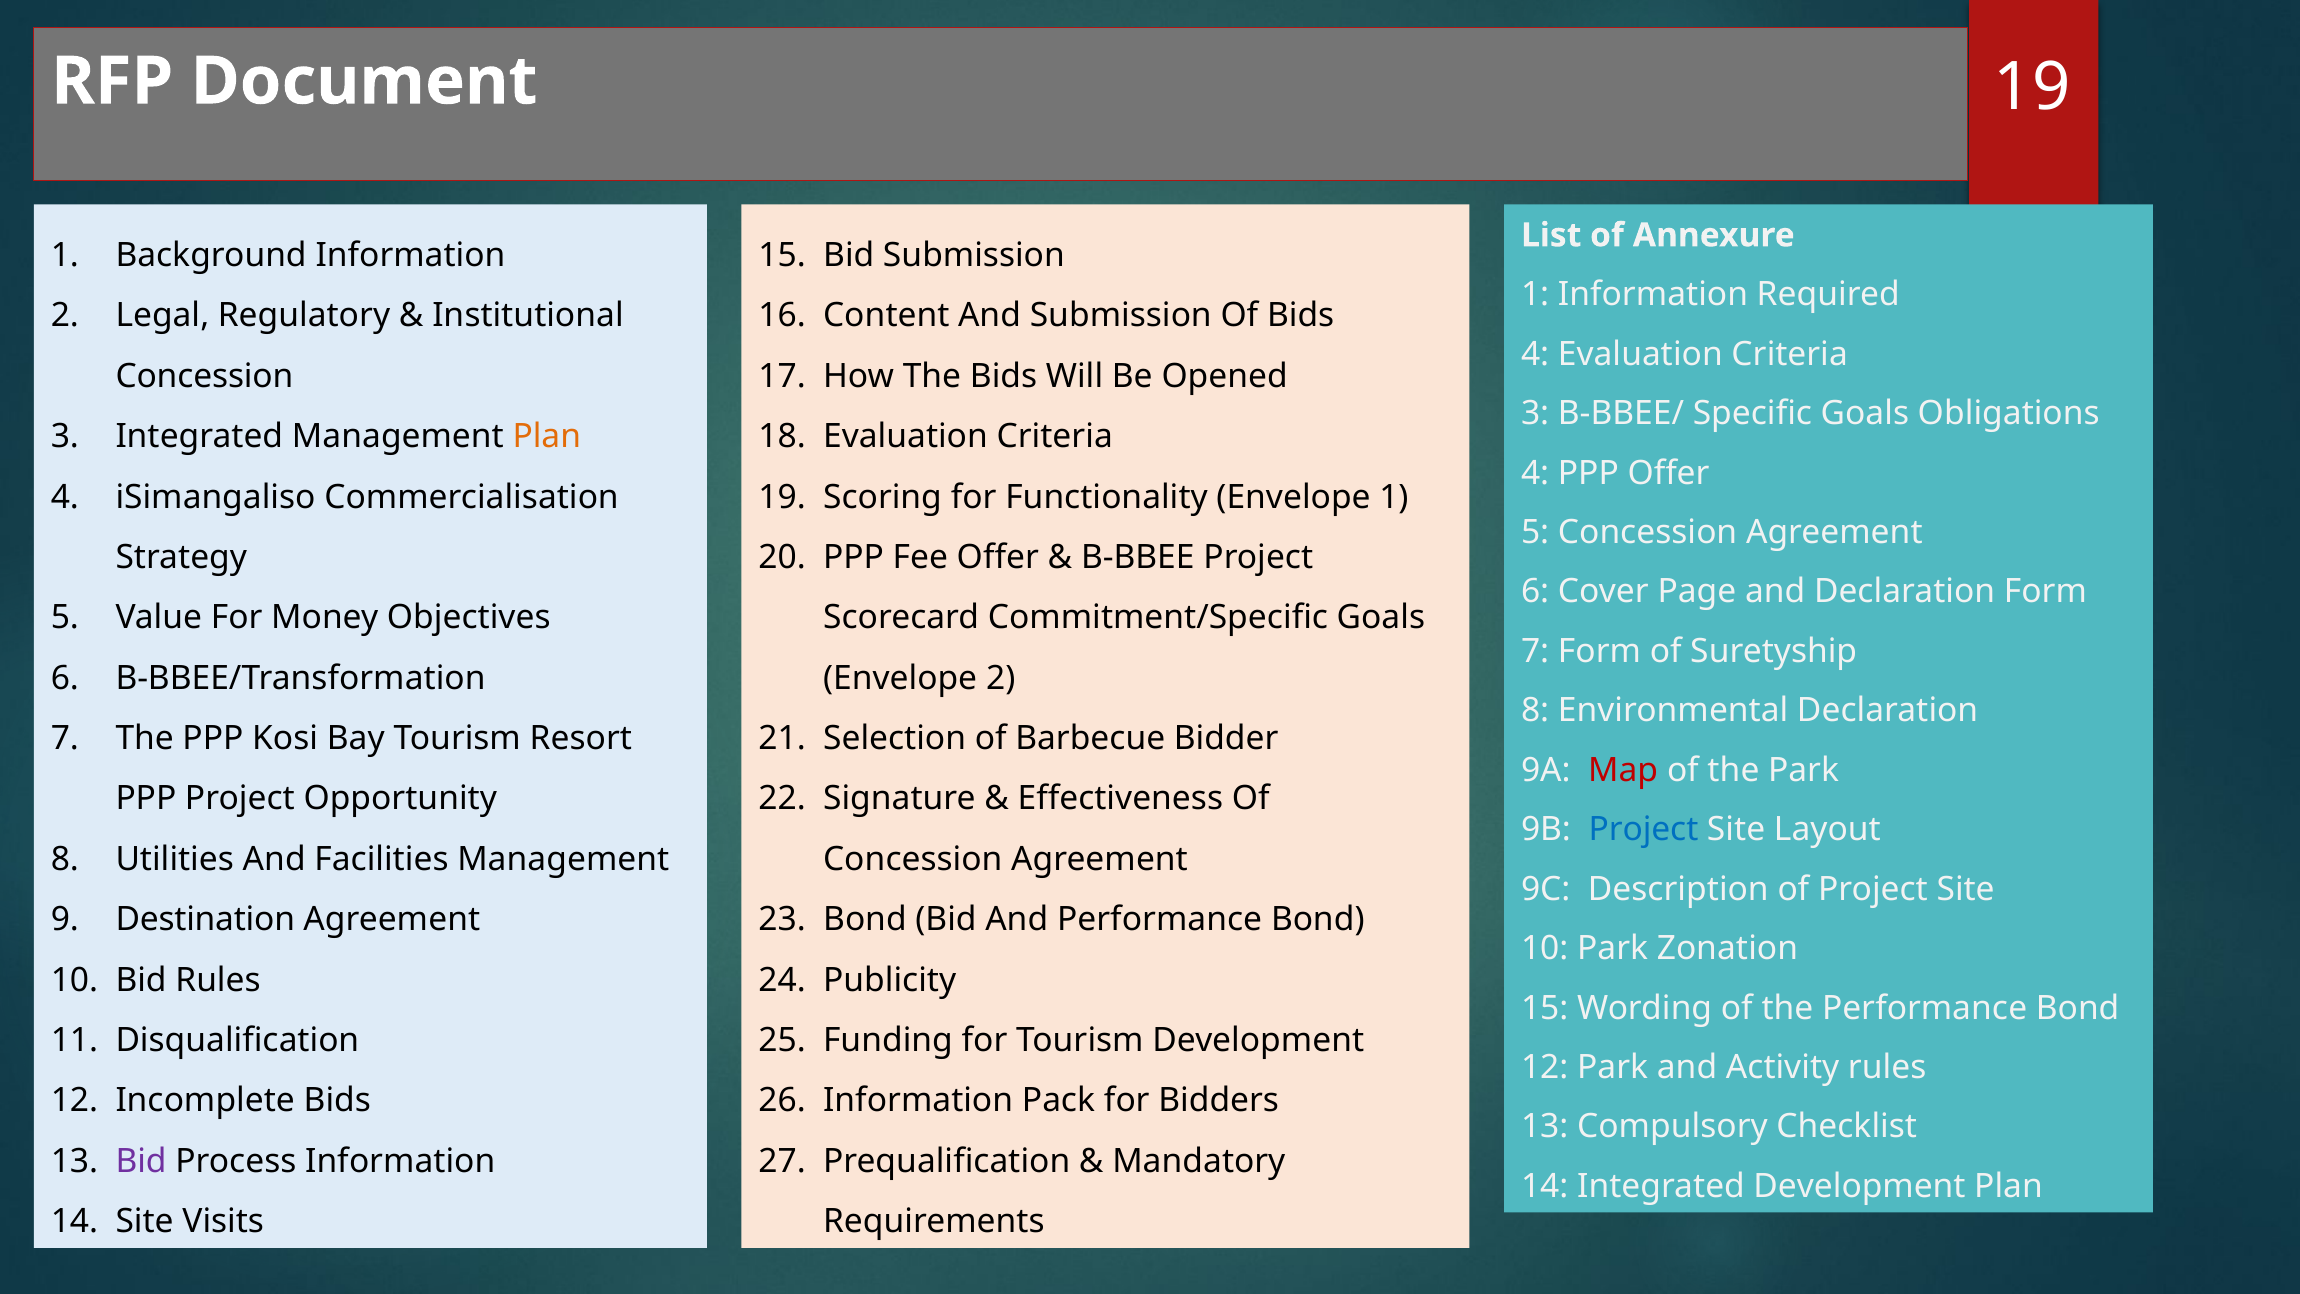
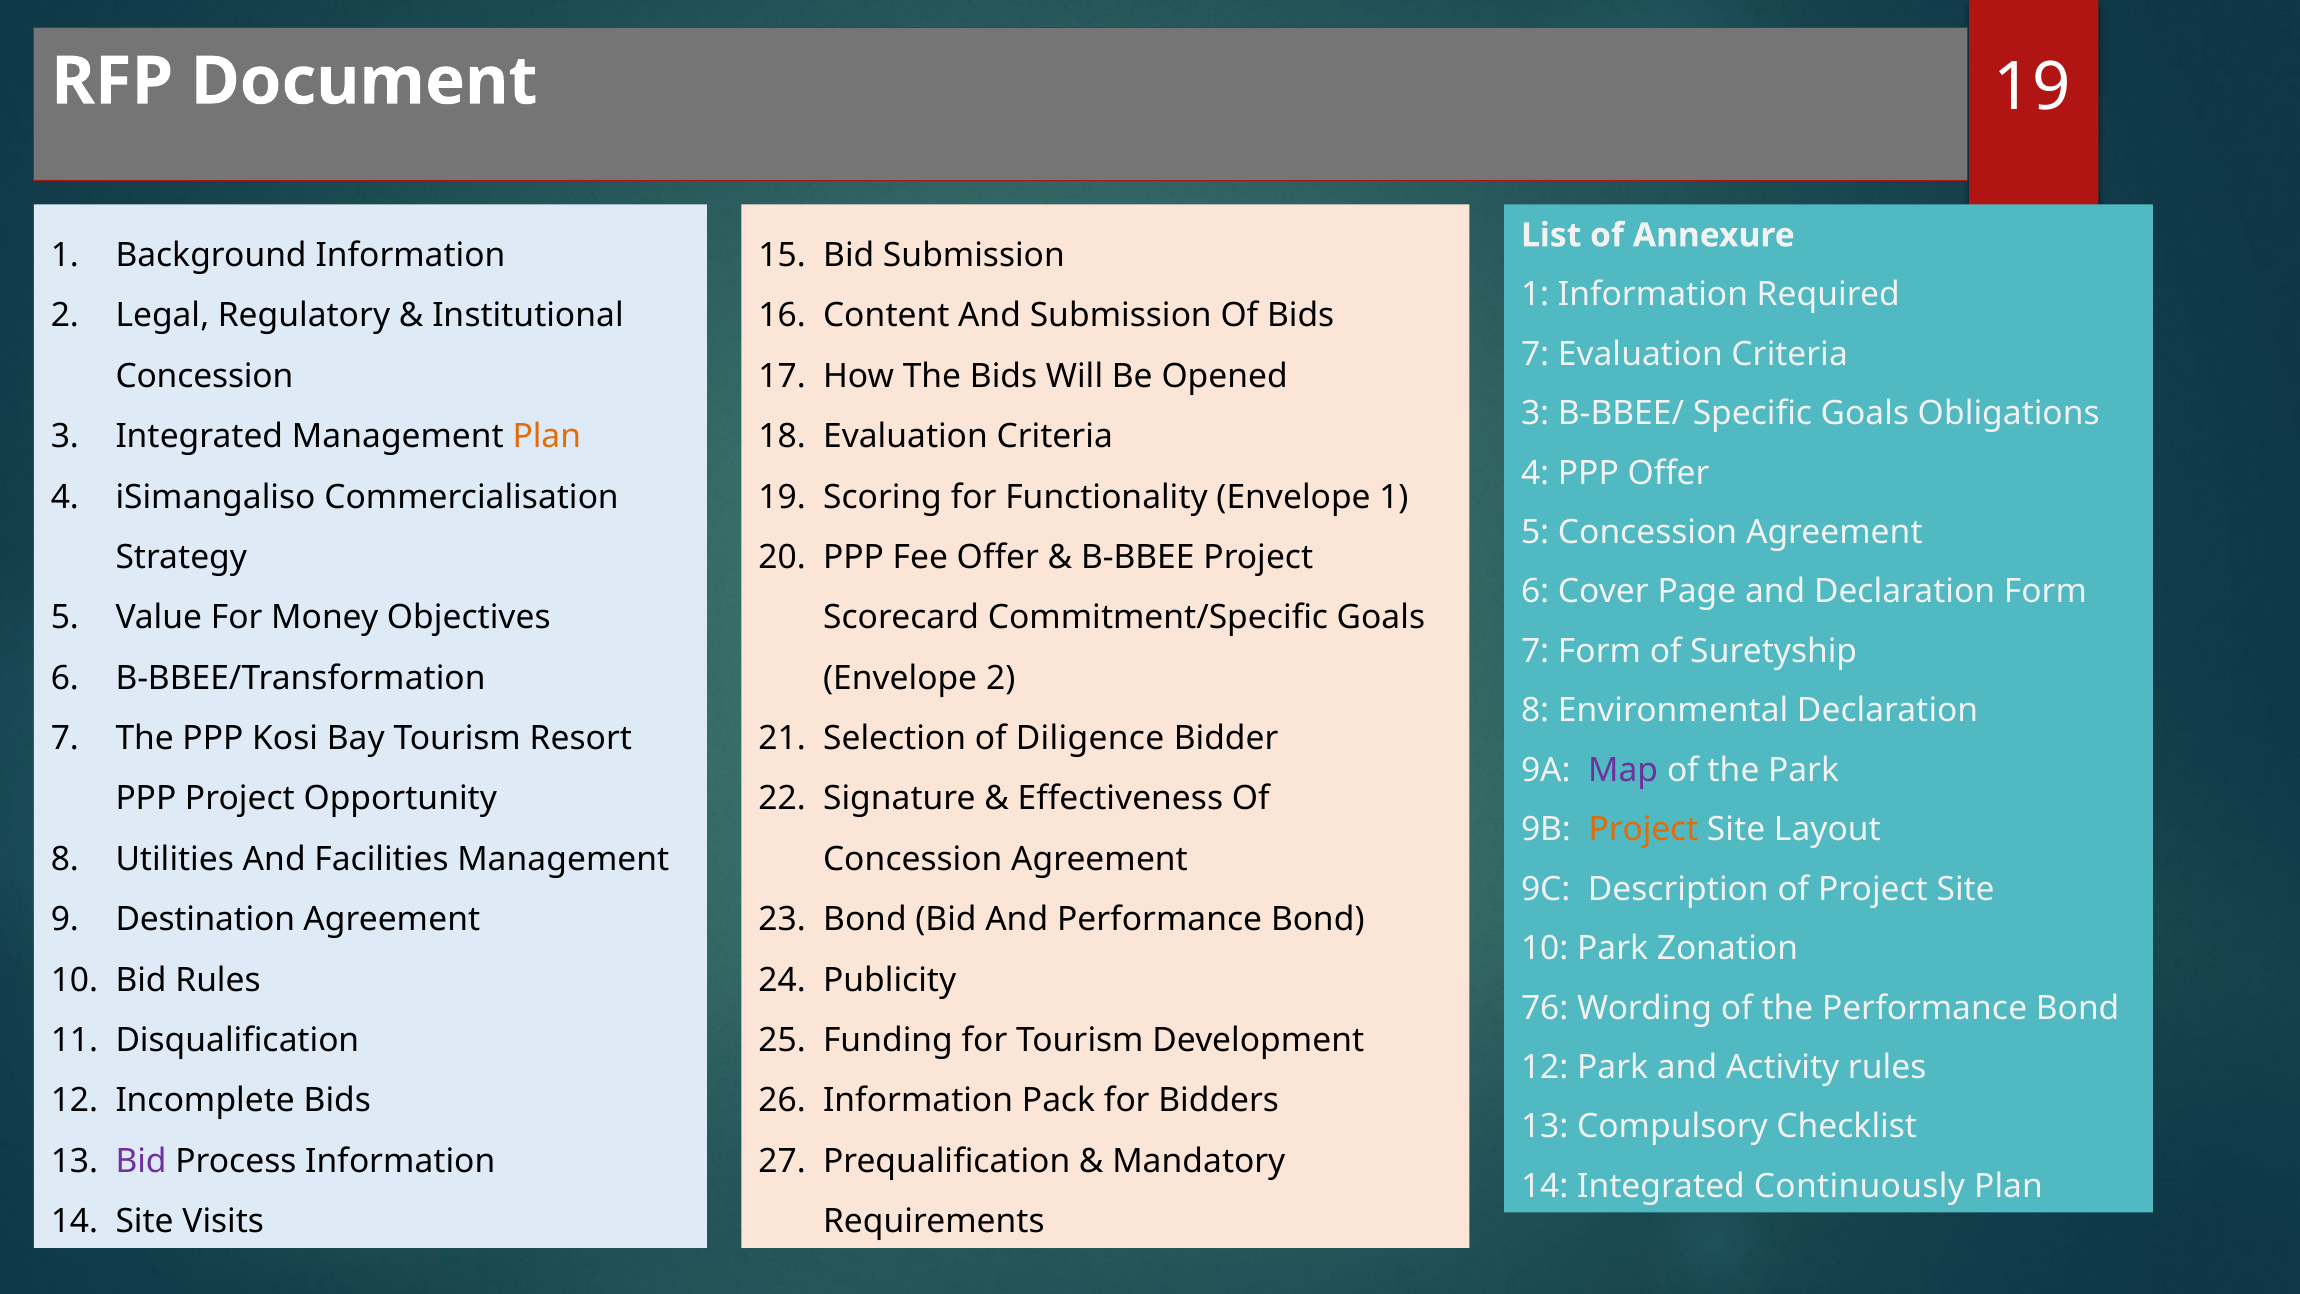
4 at (1535, 354): 4 -> 7
Barbecue: Barbecue -> Diligence
Map colour: red -> purple
Project at (1643, 829) colour: blue -> orange
15 at (1545, 1008): 15 -> 76
Integrated Development: Development -> Continuously
